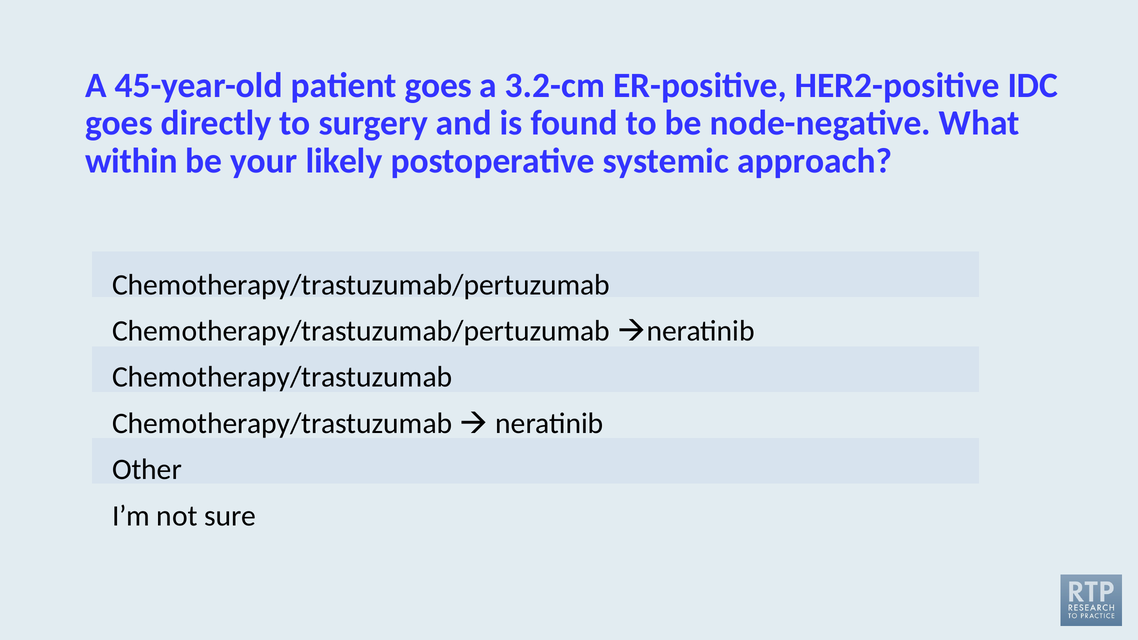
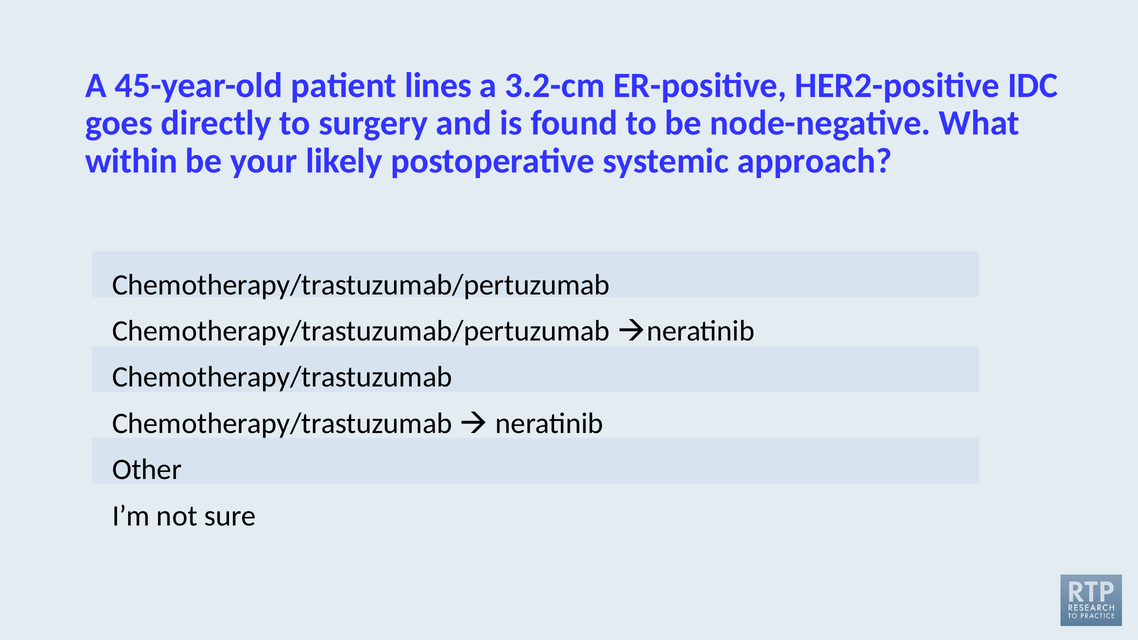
patient goes: goes -> lines
